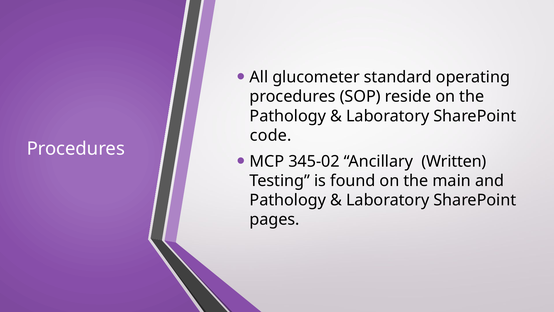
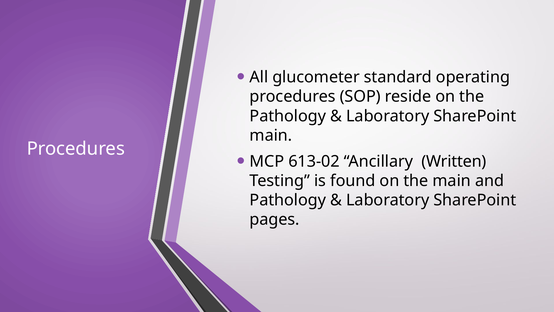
code at (271, 135): code -> main
345-02: 345-02 -> 613-02
